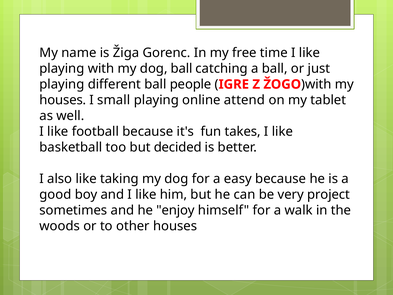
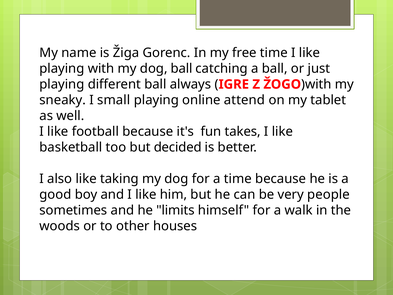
people: people -> always
houses at (63, 100): houses -> sneaky
a easy: easy -> time
project: project -> people
enjoy: enjoy -> limits
